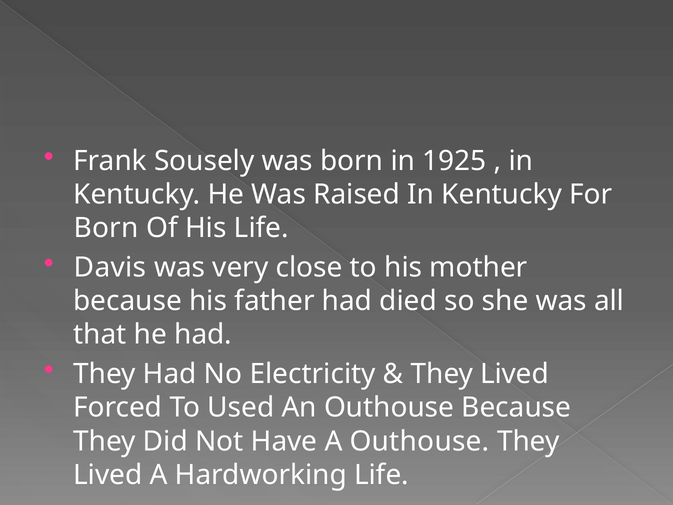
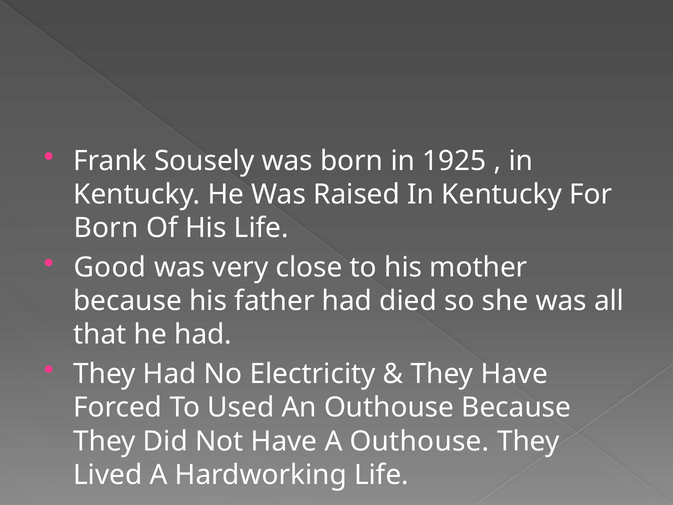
Davis: Davis -> Good
Lived at (515, 374): Lived -> Have
